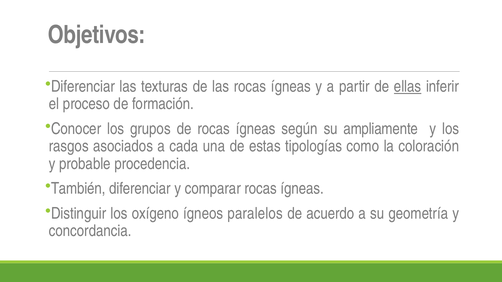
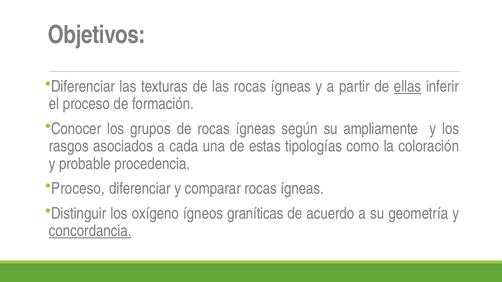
También at (78, 189): También -> Proceso
paralelos: paralelos -> graníticas
concordancia underline: none -> present
